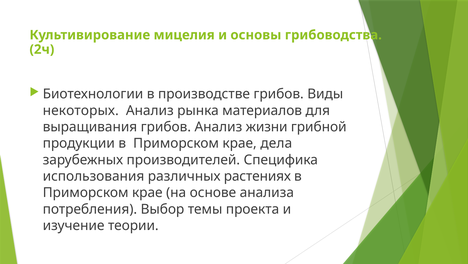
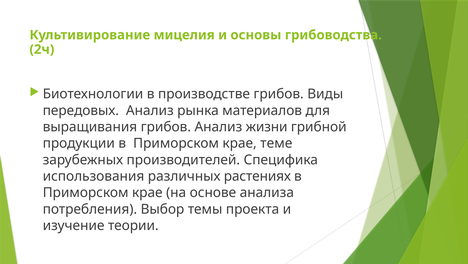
некоторых: некоторых -> передовых
дела: дела -> теме
